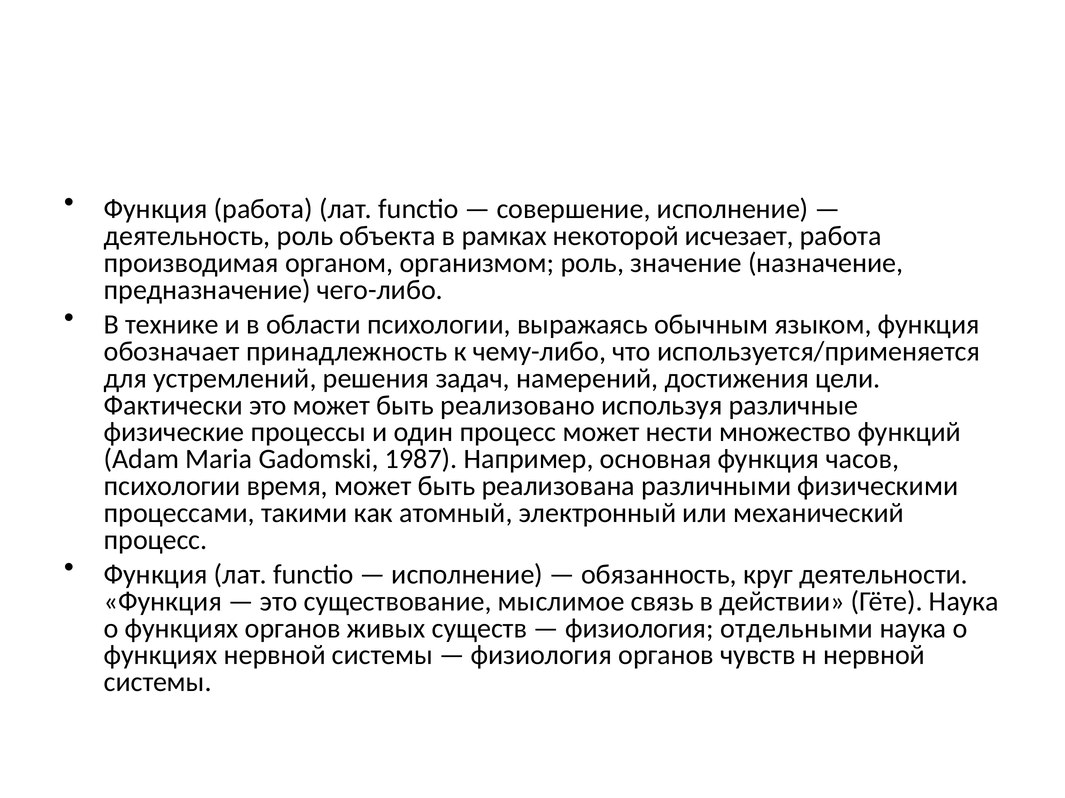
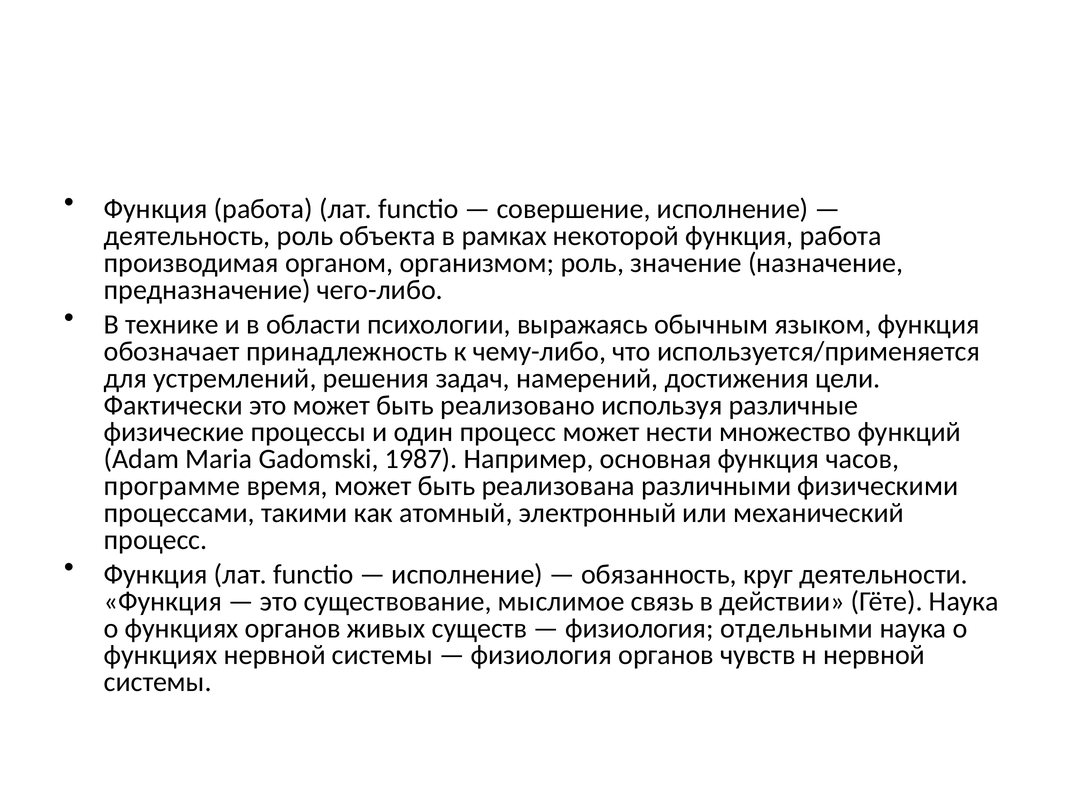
некоторой исчезает: исчезает -> функция
психологии at (172, 487): психологии -> программе
